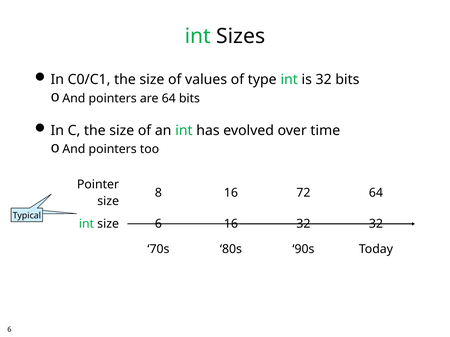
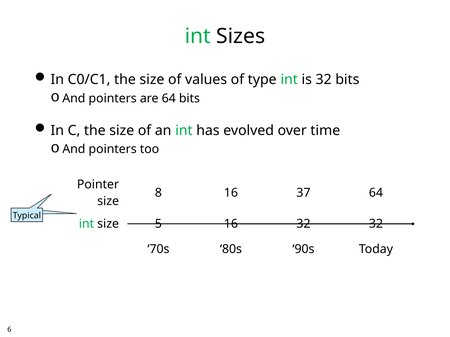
72: 72 -> 37
size 6: 6 -> 5
